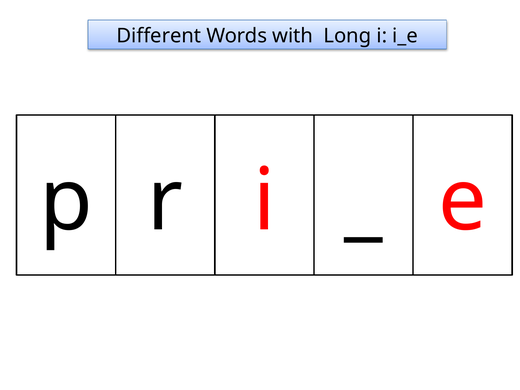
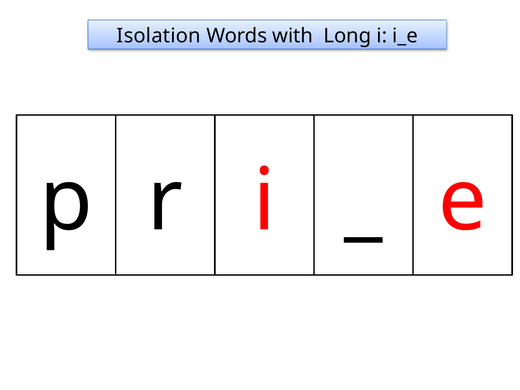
Different: Different -> Isolation
